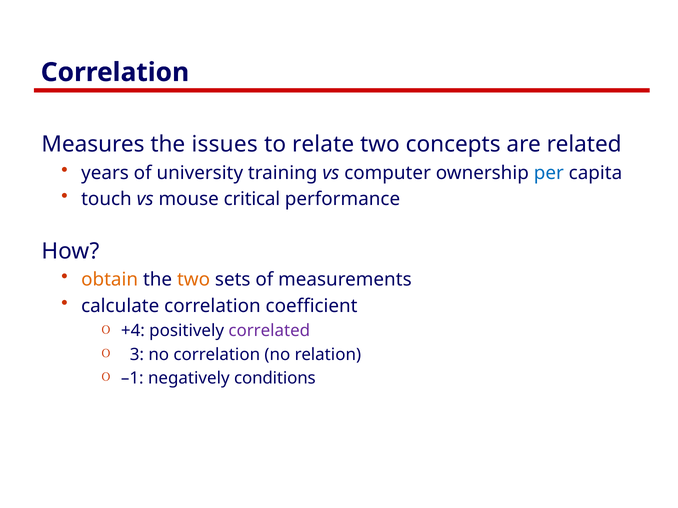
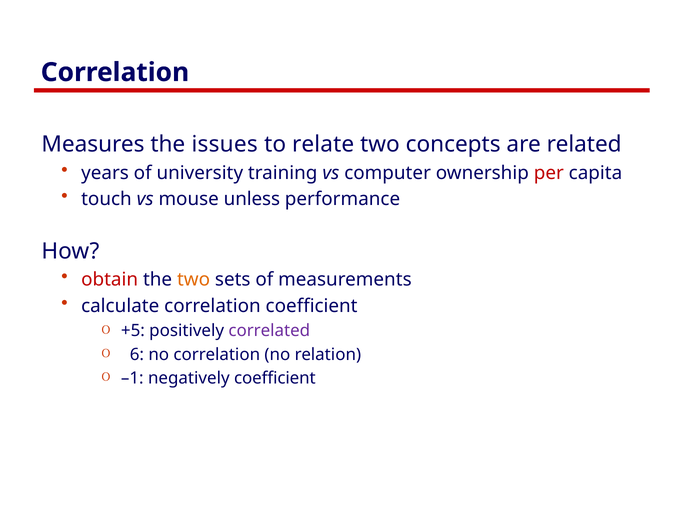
per colour: blue -> red
critical: critical -> unless
obtain colour: orange -> red
+4: +4 -> +5
3: 3 -> 6
negatively conditions: conditions -> coefficient
